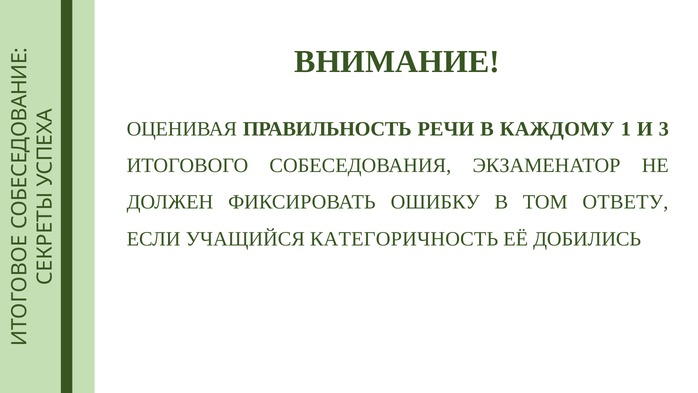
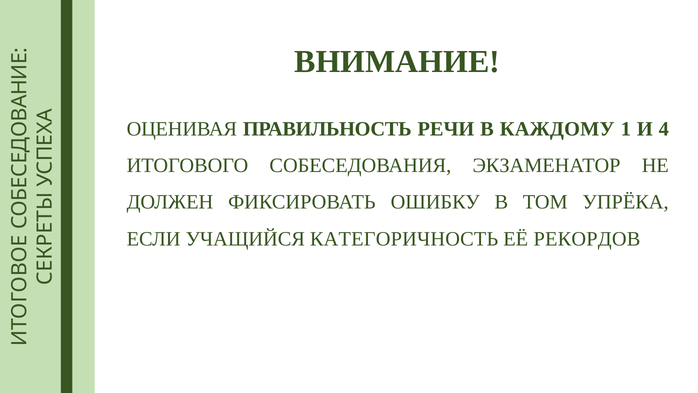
3: 3 -> 4
ОТВЕТУ: ОТВЕТУ -> УПРЁКА
ДОБИЛИСЬ: ДОБИЛИСЬ -> РЕКОРДОВ
